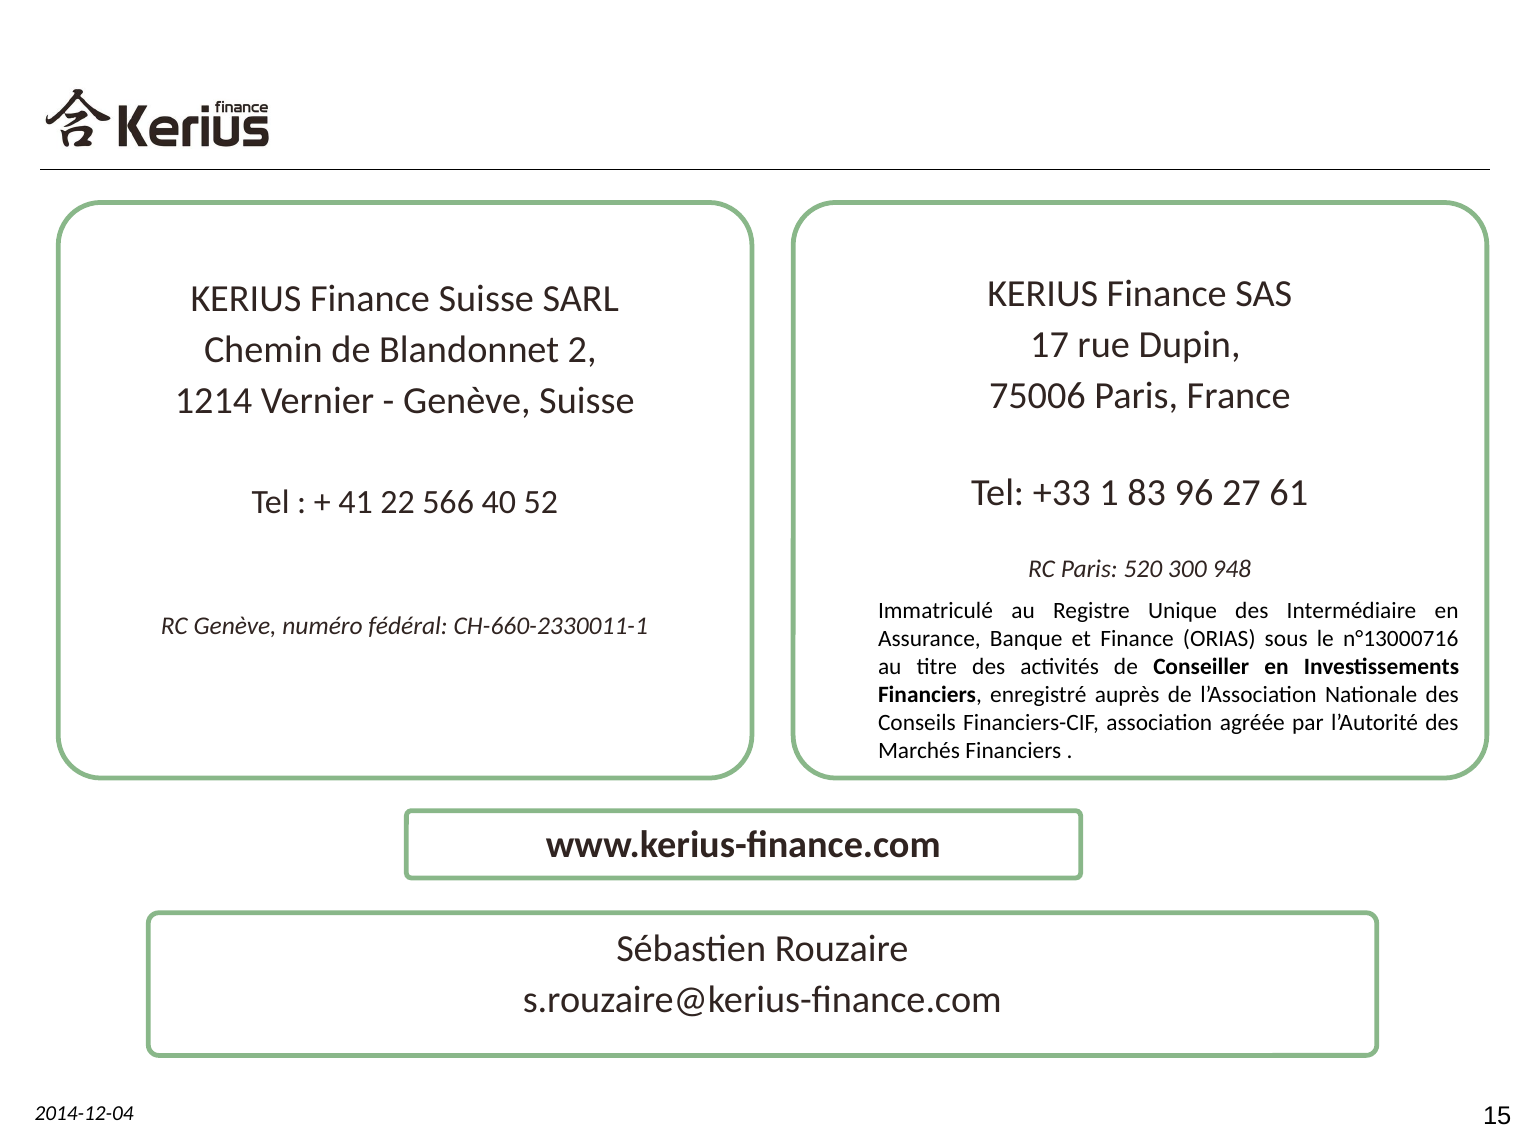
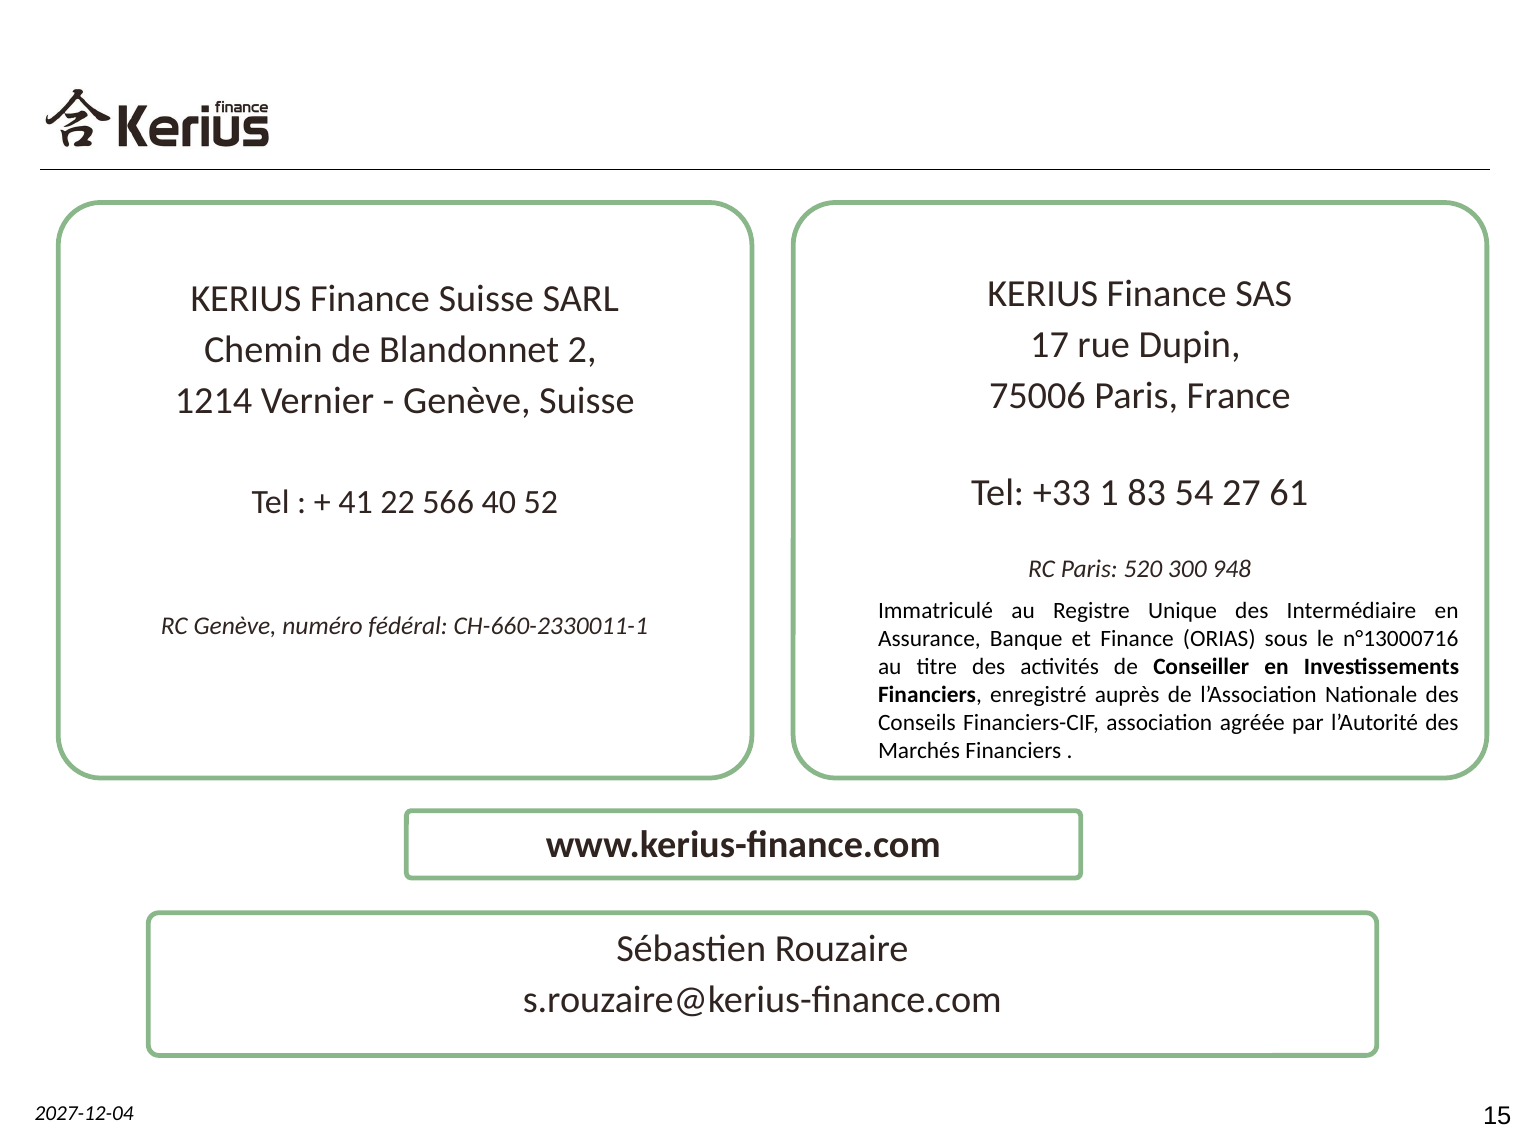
96: 96 -> 54
2014-12-04: 2014-12-04 -> 2027-12-04
